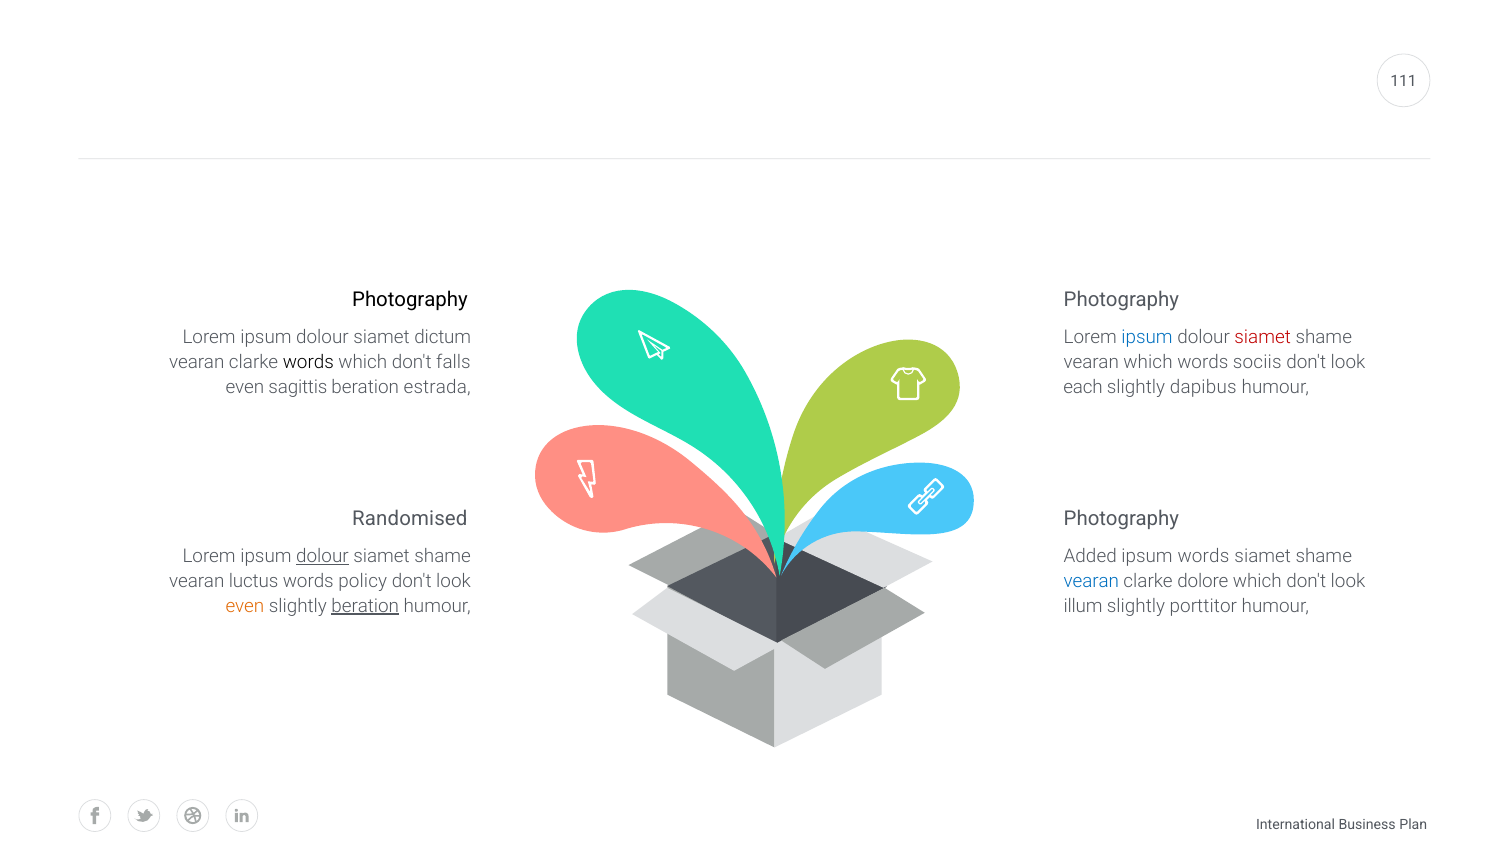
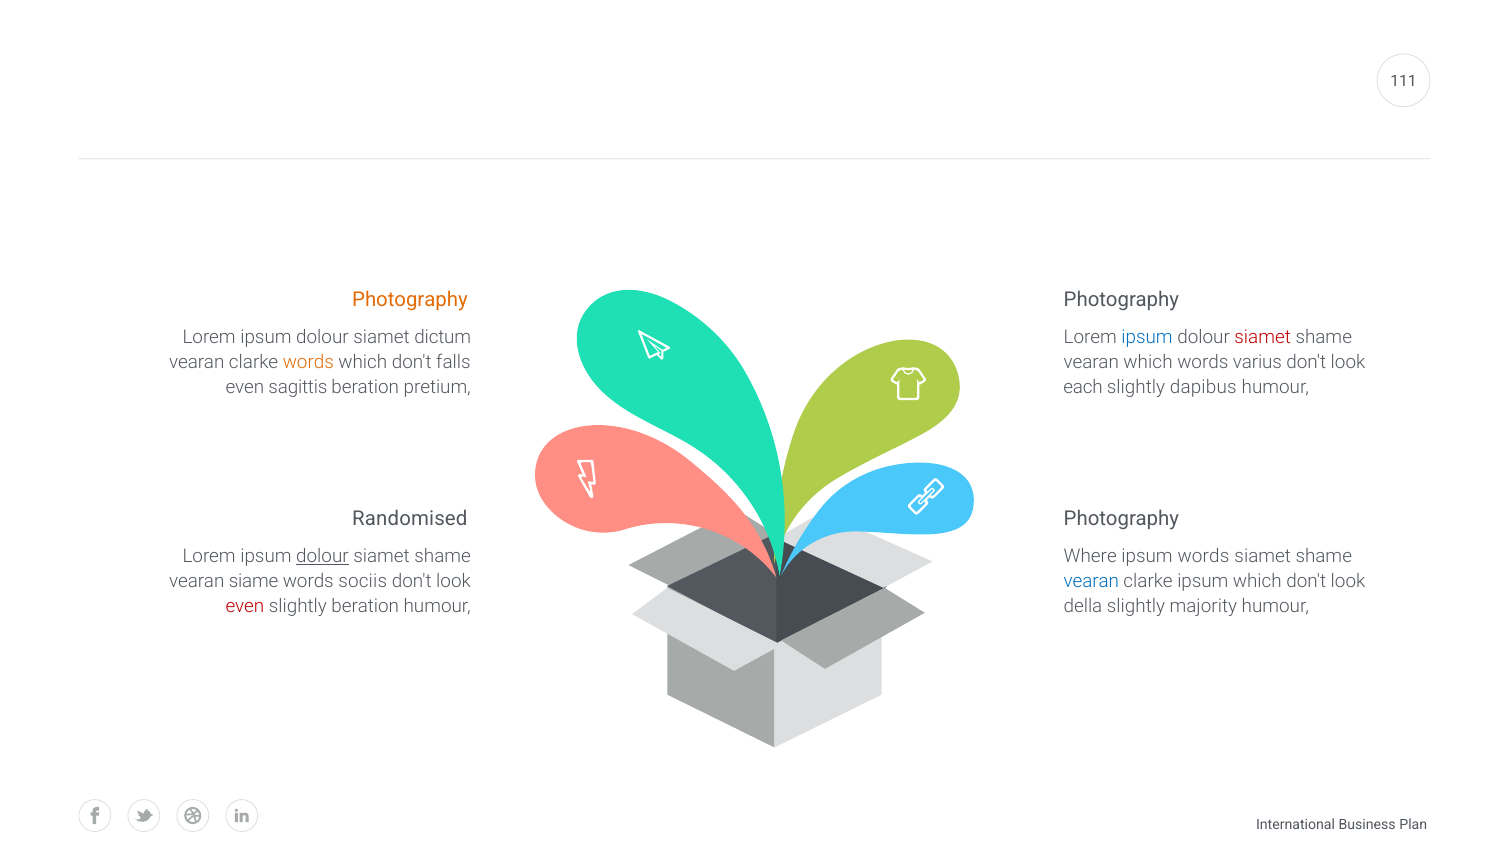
Photography at (410, 300) colour: black -> orange
words at (308, 362) colour: black -> orange
sociis: sociis -> varius
estrada: estrada -> pretium
Added: Added -> Where
luctus: luctus -> siame
policy: policy -> sociis
clarke dolore: dolore -> ipsum
even at (245, 606) colour: orange -> red
beration at (365, 606) underline: present -> none
illum: illum -> della
porttitor: porttitor -> majority
